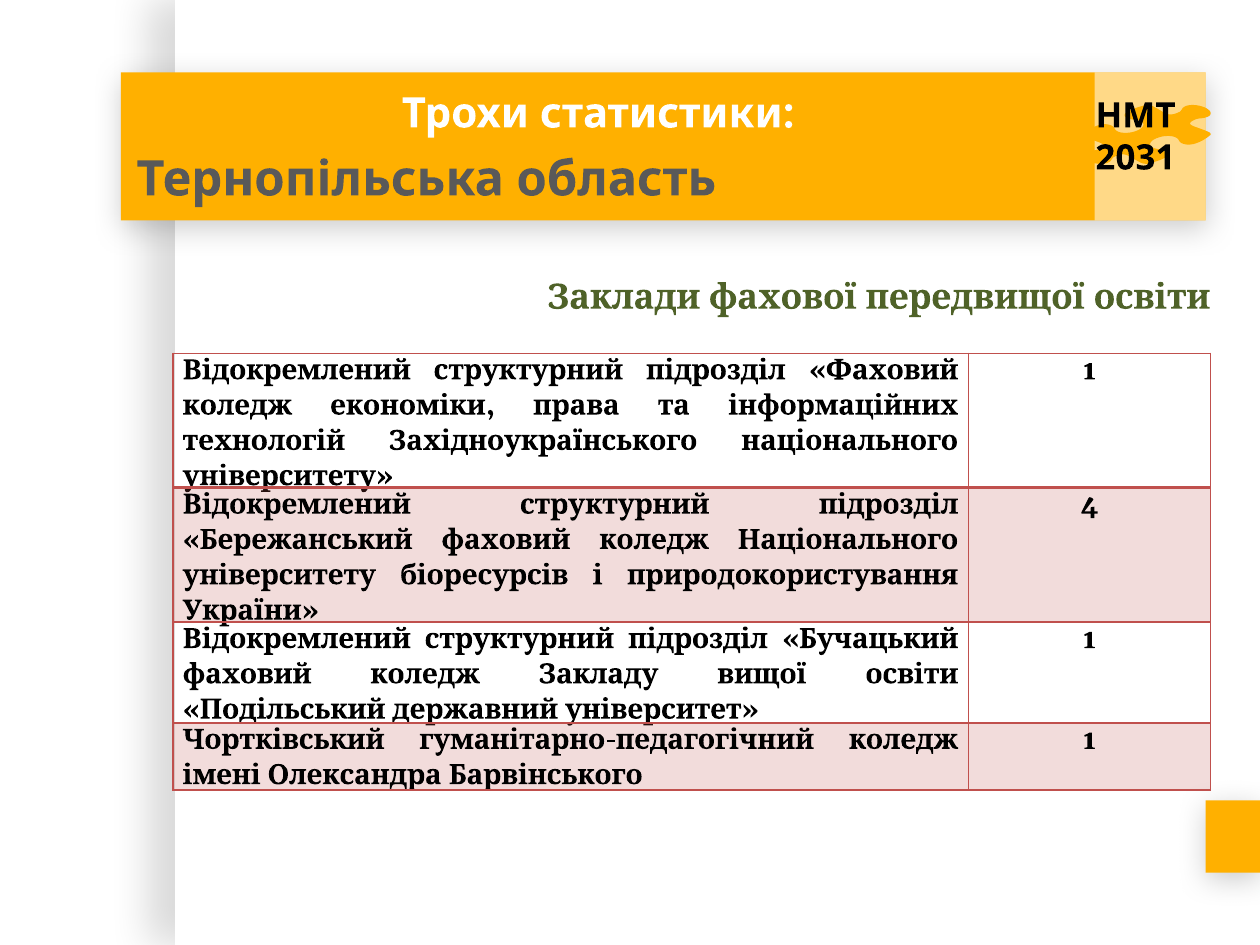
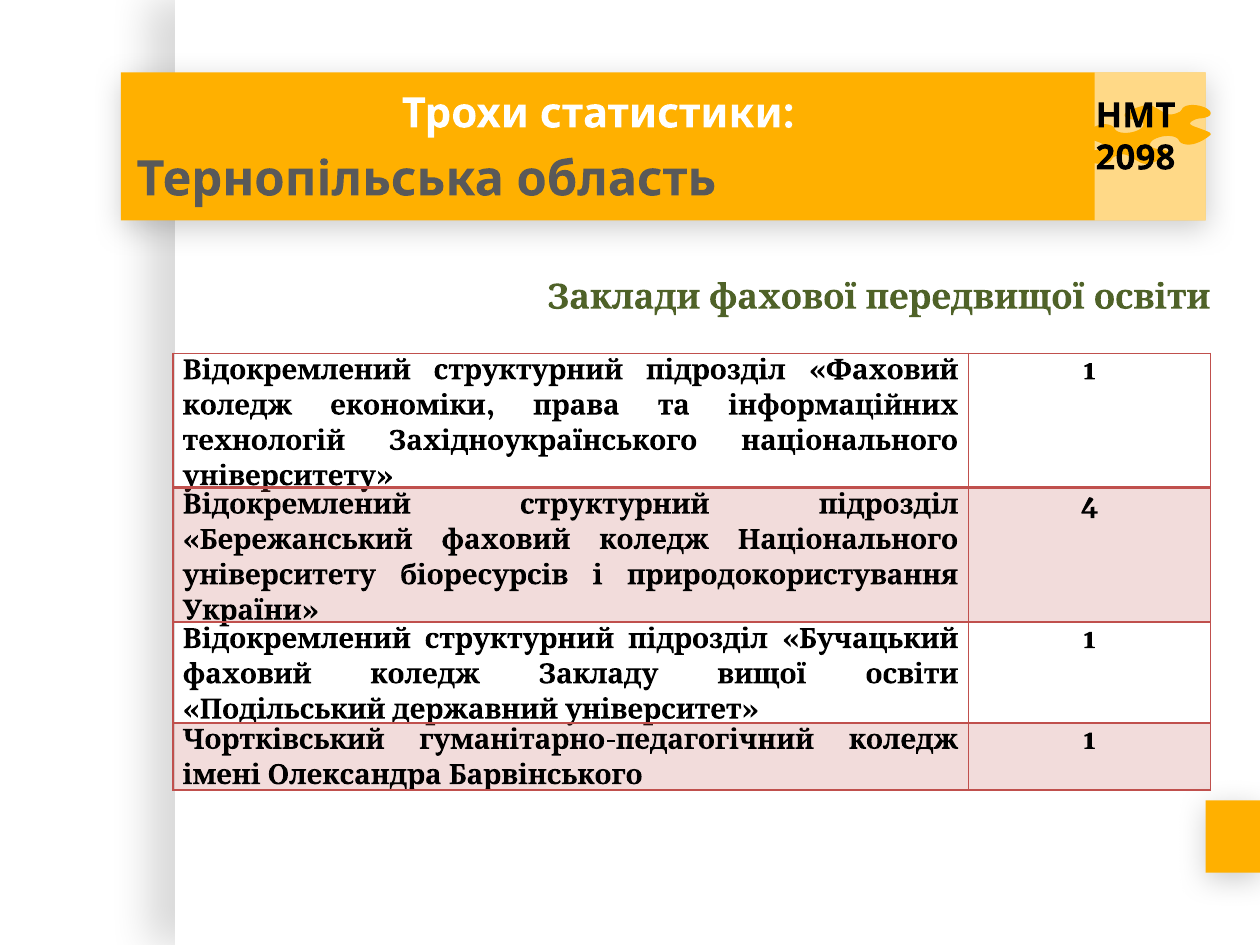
2031: 2031 -> 2098
